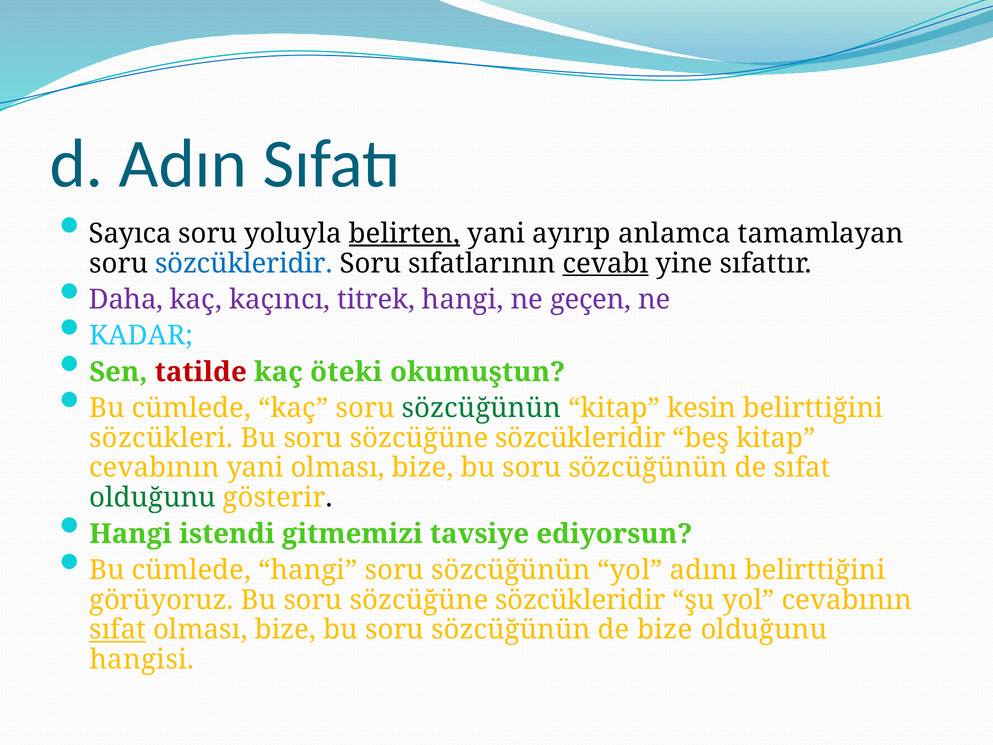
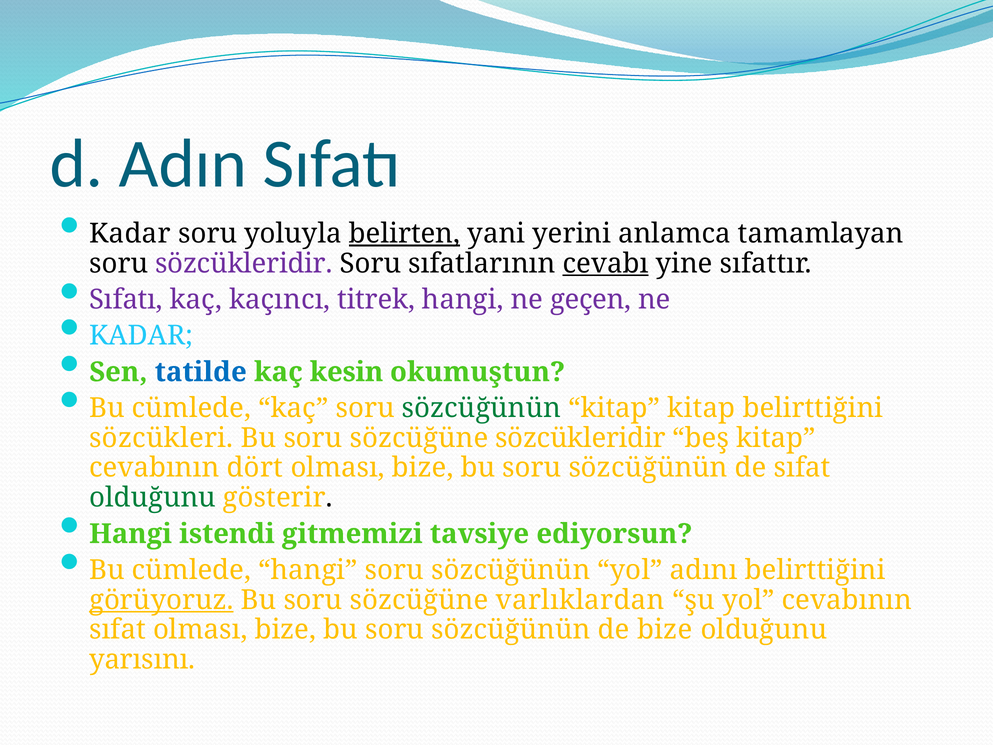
Sayıca at (130, 234): Sayıca -> Kadar
ayırıp: ayırıp -> yerini
sözcükleridir at (244, 263) colour: blue -> purple
Daha at (126, 300): Daha -> Sıfatı
tatilde colour: red -> blue
öteki: öteki -> kesin
kitap kesin: kesin -> kitap
cevabının yani: yani -> dört
görüyoruz underline: none -> present
sözcükleridir at (580, 600): sözcükleridir -> varlıklardan
sıfat at (118, 629) underline: present -> none
hangisi: hangisi -> yarısını
